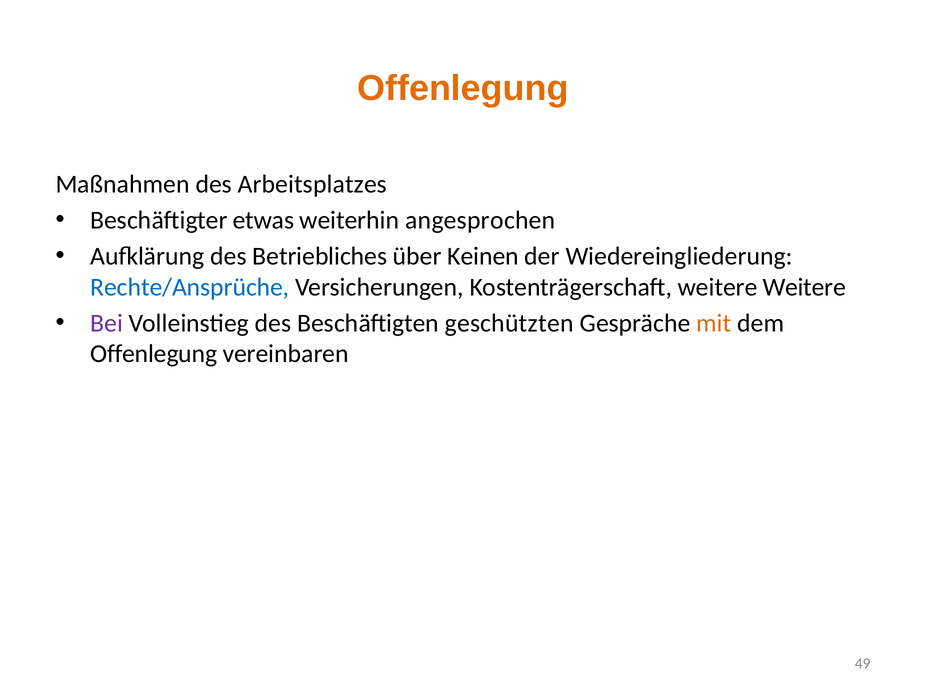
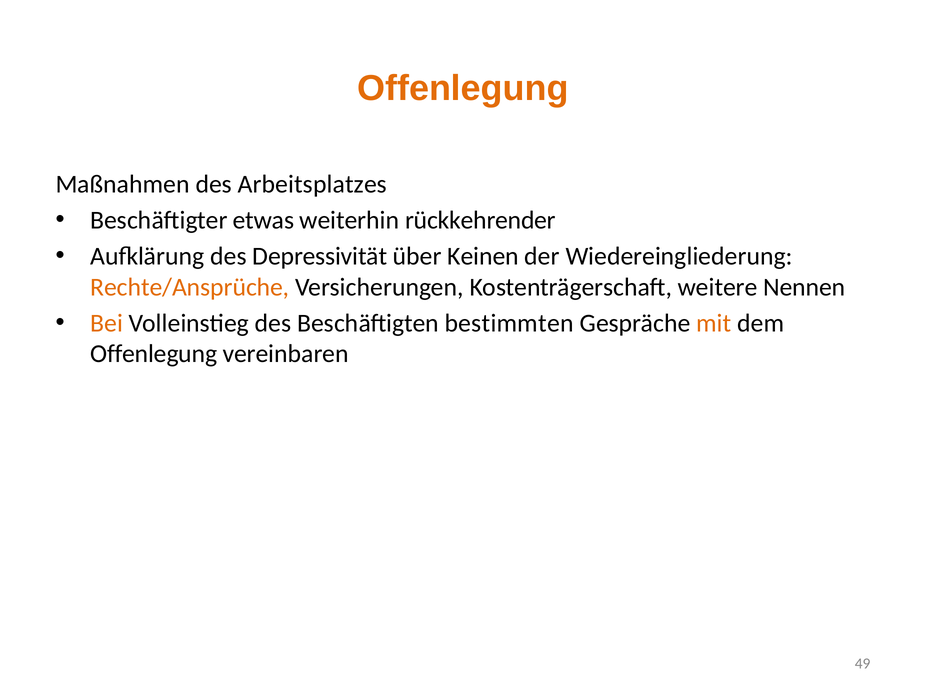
angesprochen: angesprochen -> rückkehrender
Betriebliches: Betriebliches -> Depressivität
Rechte/Ansprüche colour: blue -> orange
weitere Weitere: Weitere -> Nennen
Bei colour: purple -> orange
geschützten: geschützten -> bestimmten
